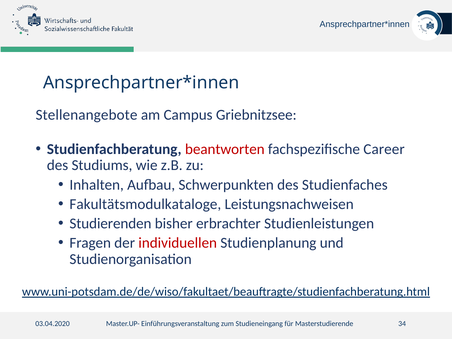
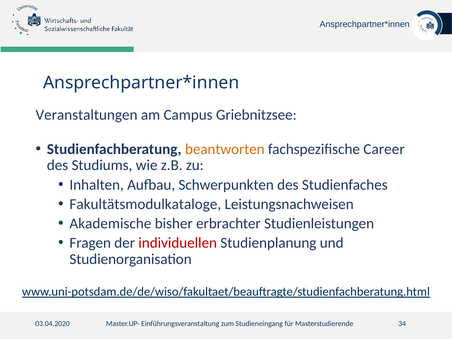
Stellenangebote: Stellenangebote -> Veranstaltungen
beantworten colour: red -> orange
Studierenden: Studierenden -> Akademische
